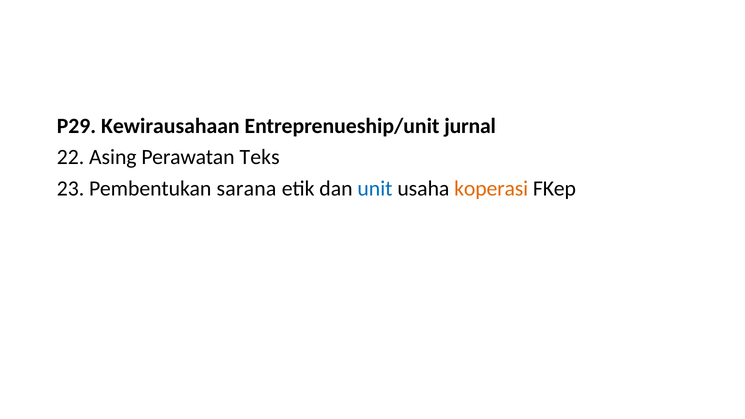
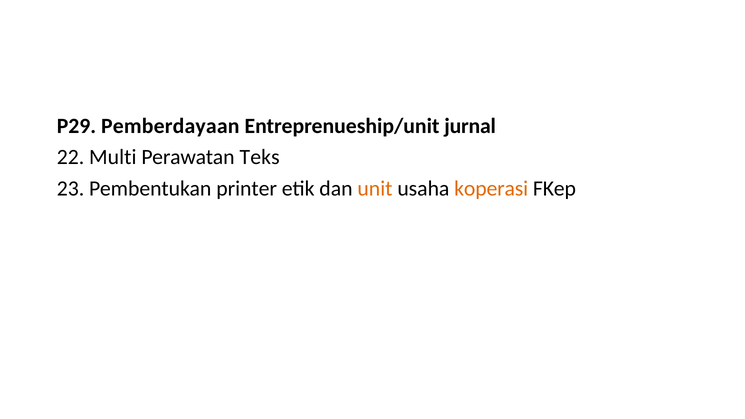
Kewirausahaan: Kewirausahaan -> Pemberdayaan
Asing: Asing -> Multi
sarana: sarana -> printer
unit colour: blue -> orange
